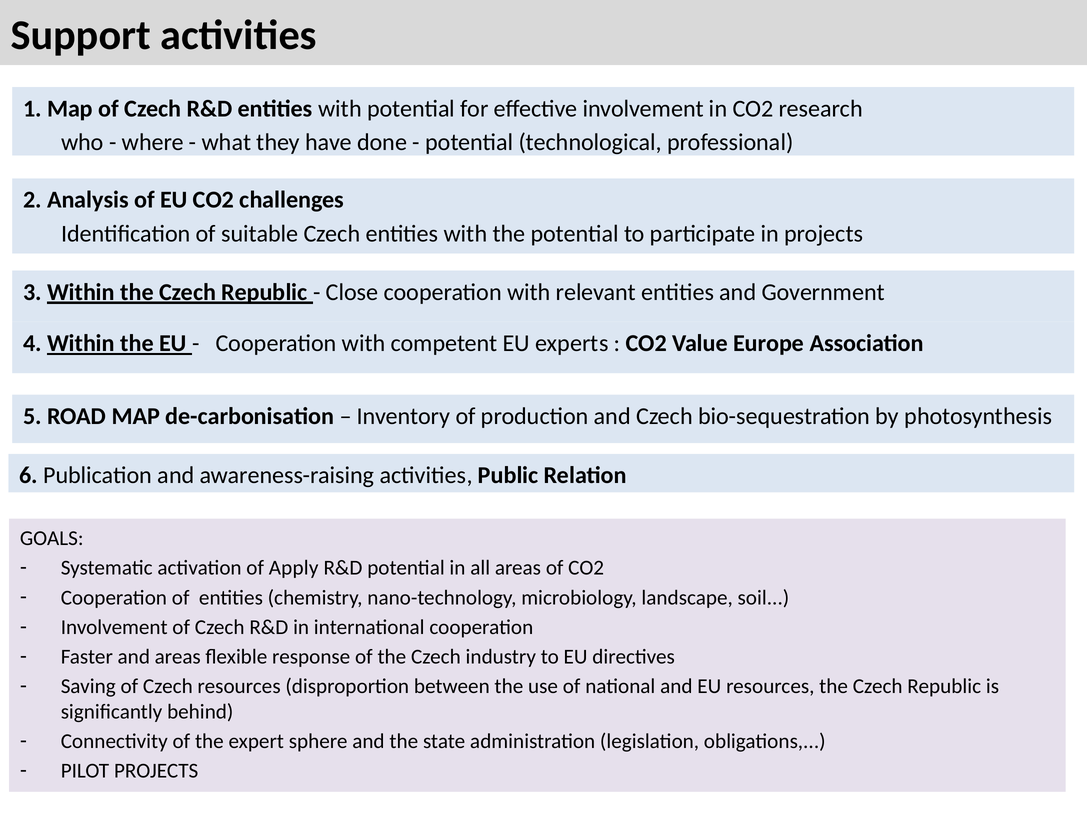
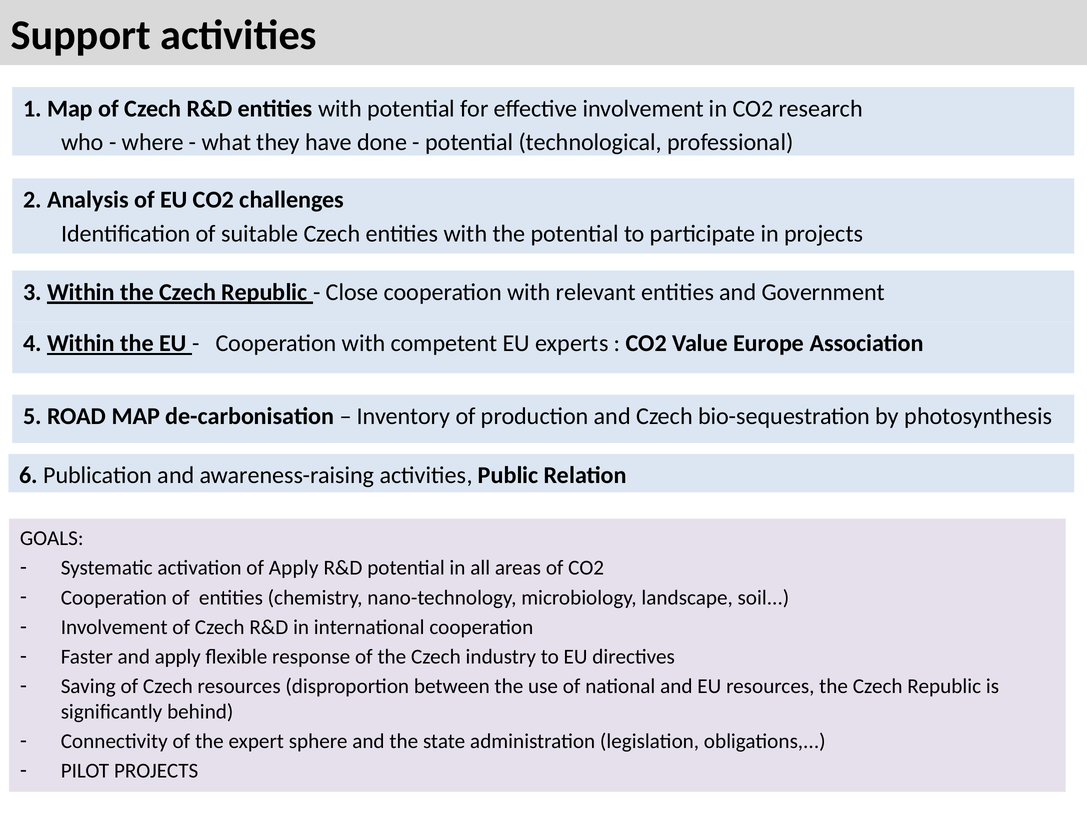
and areas: areas -> apply
